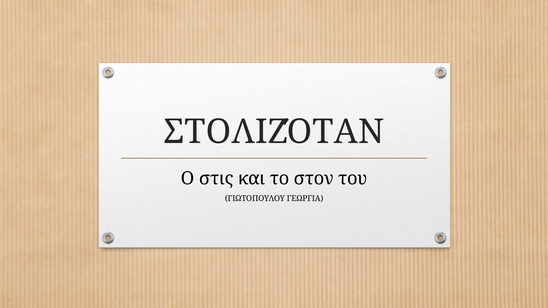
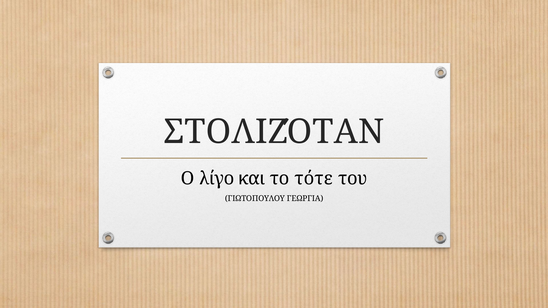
στις: στις -> λίγο
στον: στον -> τότε
